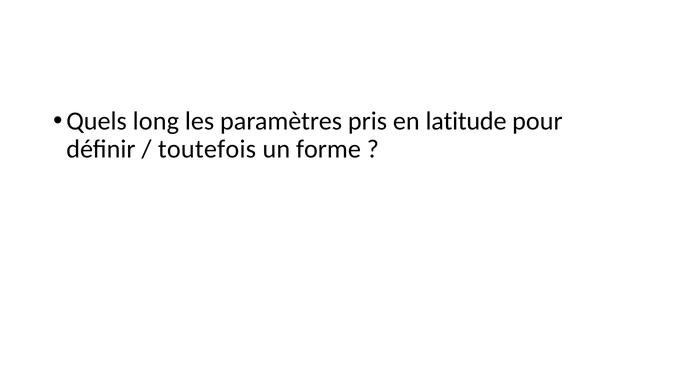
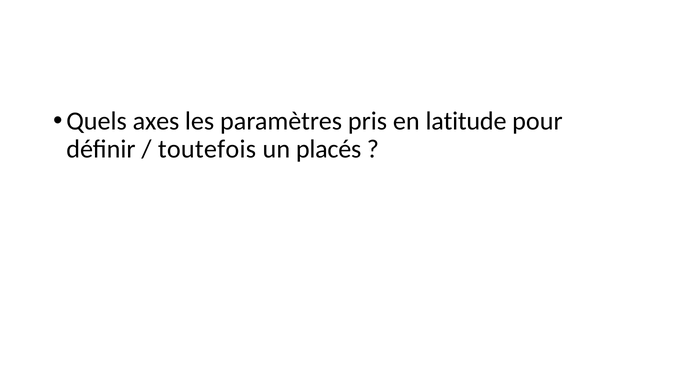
long: long -> axes
forme: forme -> placés
